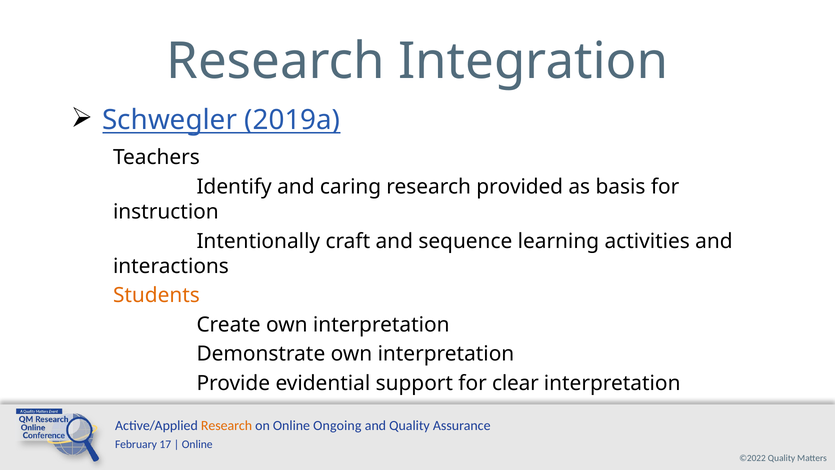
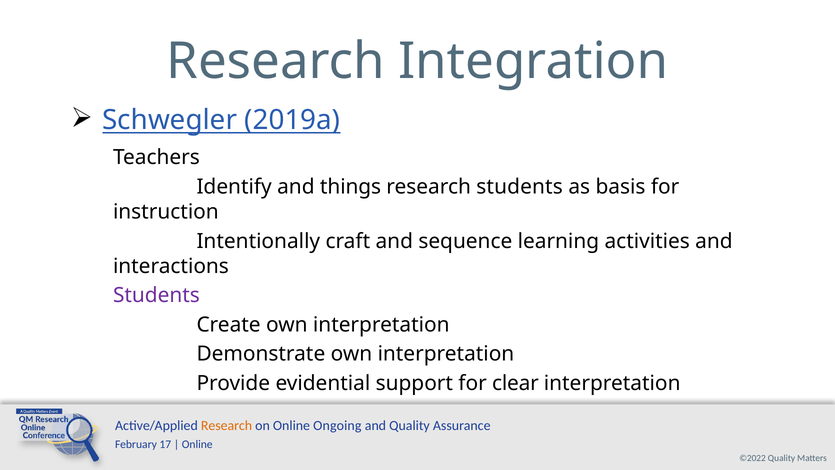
caring: caring -> things
research provided: provided -> students
Students at (156, 295) colour: orange -> purple
